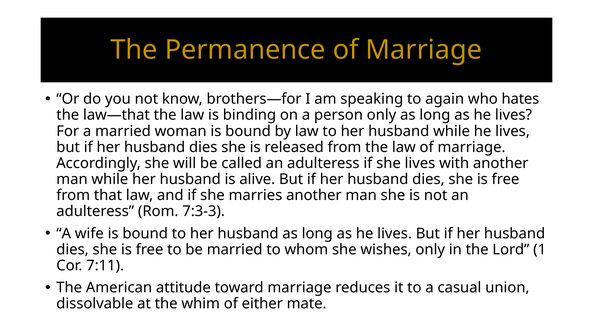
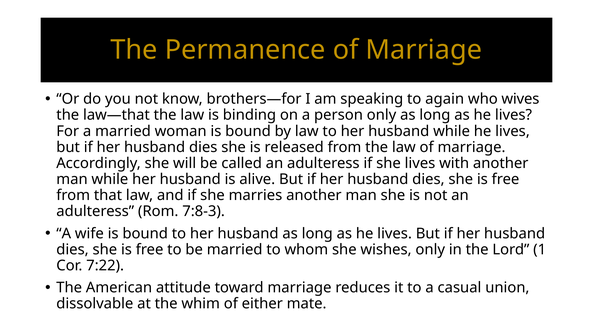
hates: hates -> wives
7:3-3: 7:3-3 -> 7:8-3
7:11: 7:11 -> 7:22
